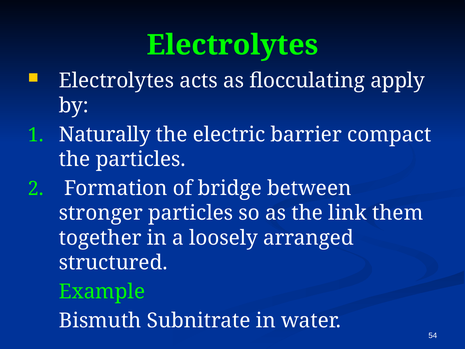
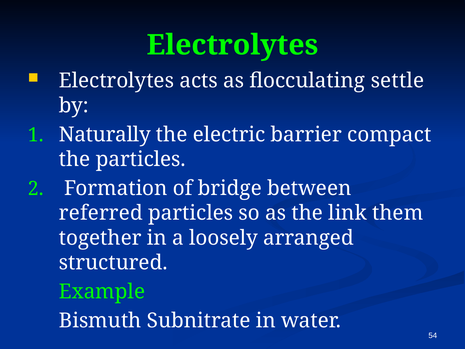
apply: apply -> settle
stronger: stronger -> referred
